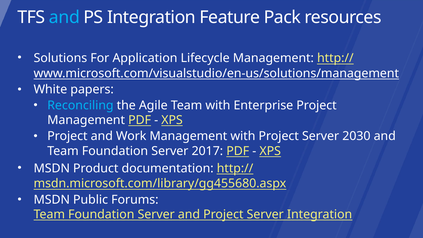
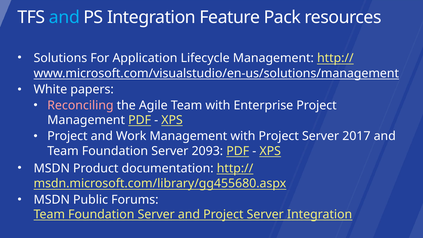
Reconciling colour: light blue -> pink
2030: 2030 -> 2017
2017: 2017 -> 2093
